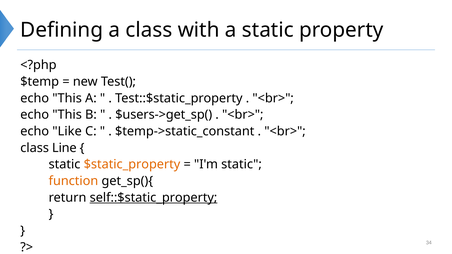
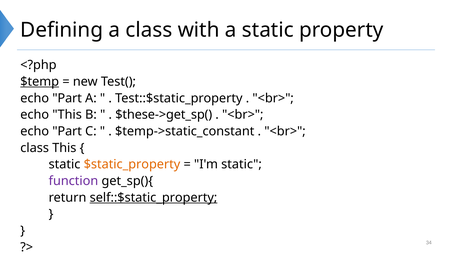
$temp underline: none -> present
This at (67, 98): This -> Part
$users->get_sp(: $users->get_sp( -> $these->get_sp(
Like at (67, 131): Like -> Part
class Line: Line -> This
function colour: orange -> purple
